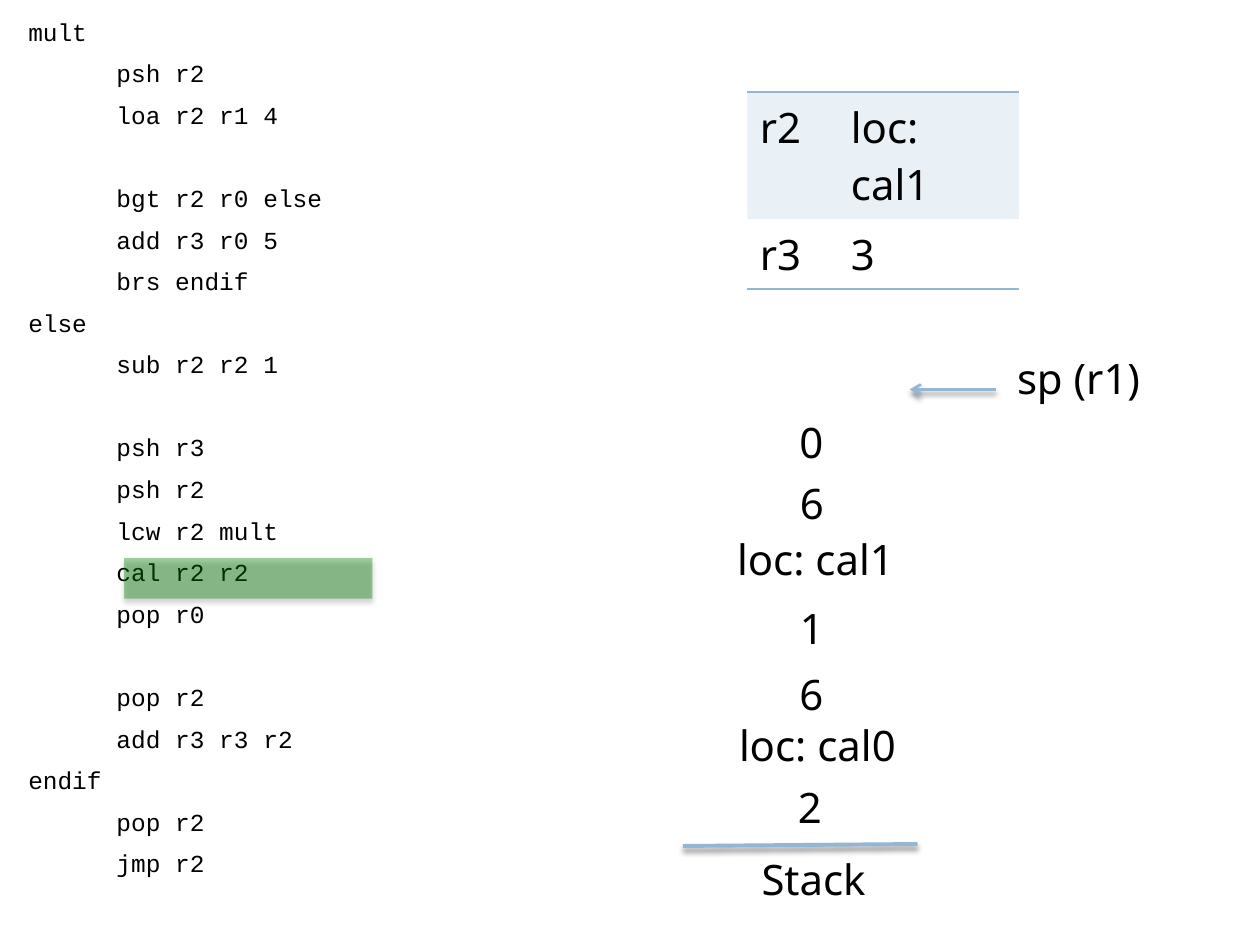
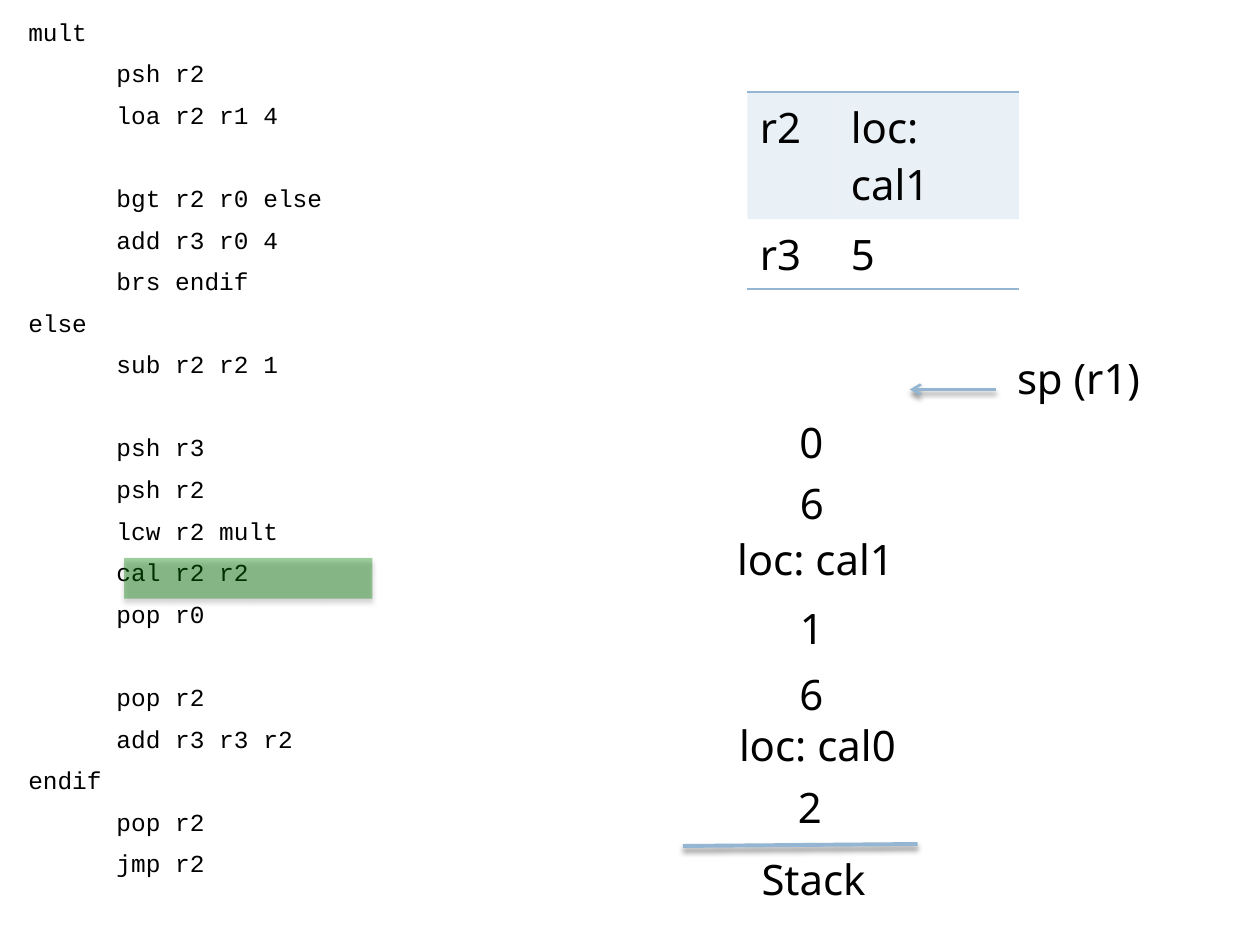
r0 5: 5 -> 4
3: 3 -> 5
